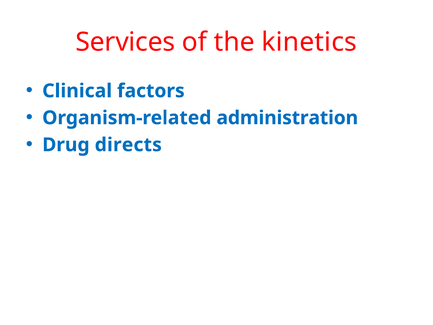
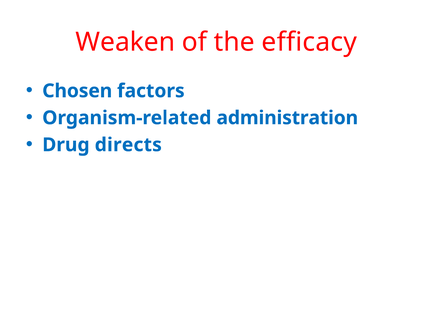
Services: Services -> Weaken
kinetics: kinetics -> efficacy
Clinical: Clinical -> Chosen
